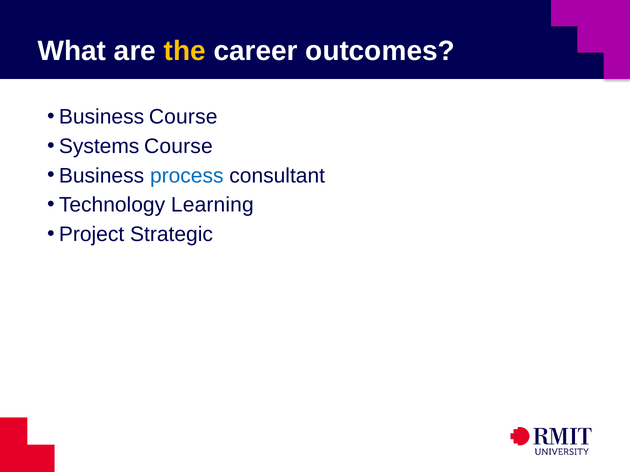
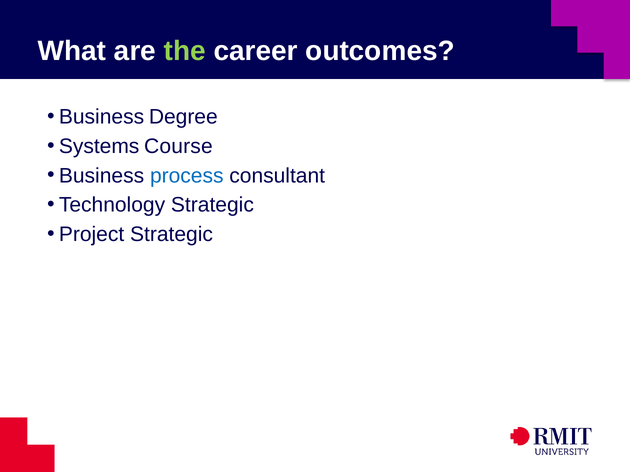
the colour: yellow -> light green
Business Course: Course -> Degree
Technology Learning: Learning -> Strategic
